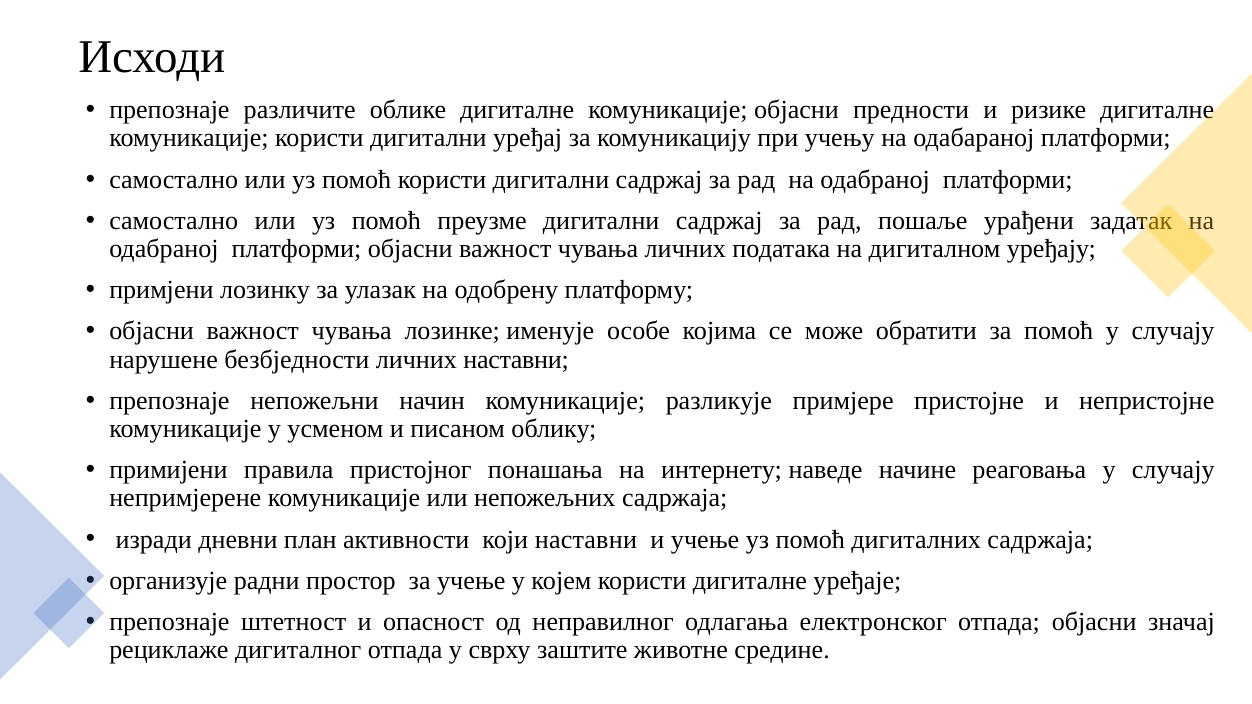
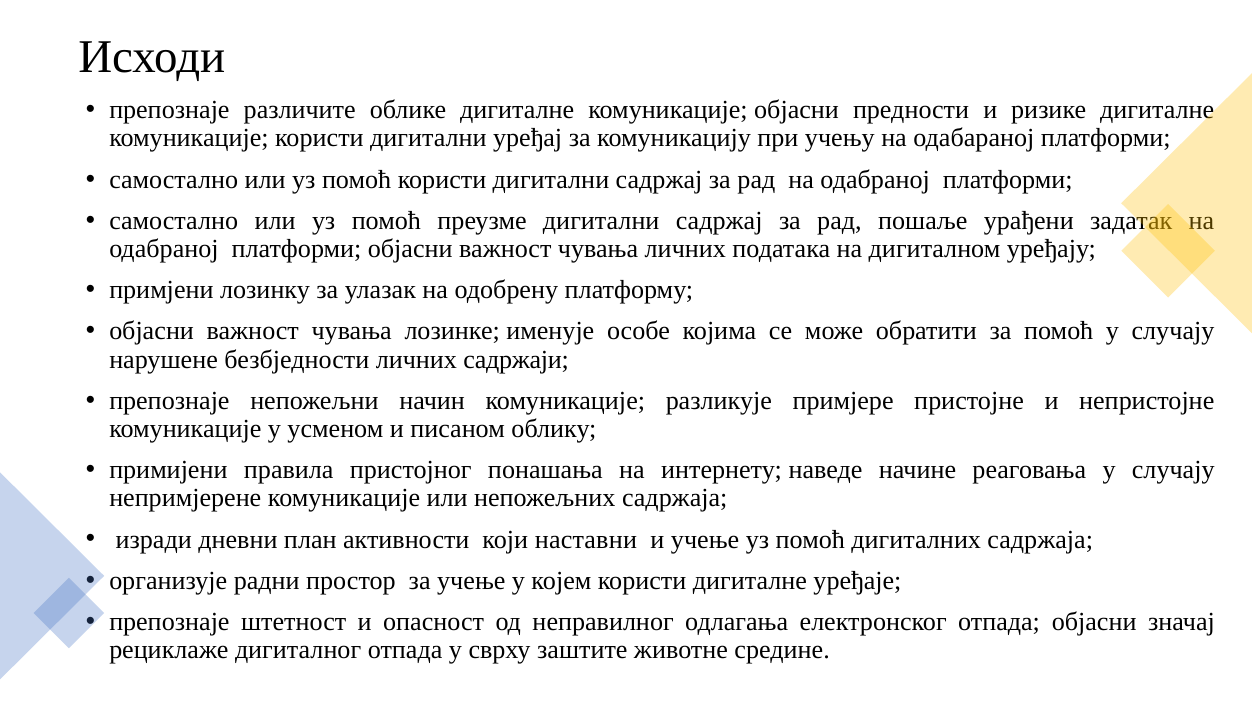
личних наставни: наставни -> садржаји
